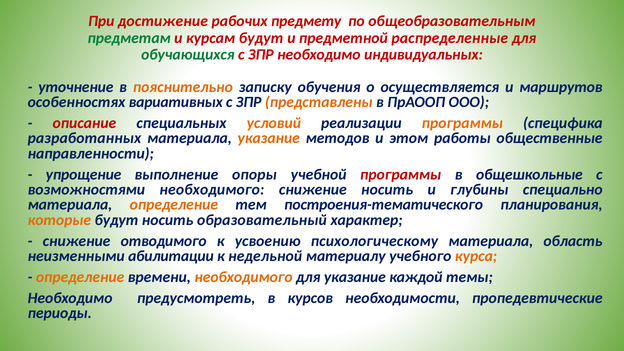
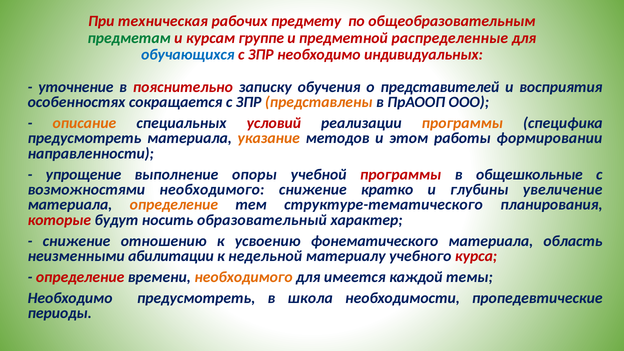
достижение: достижение -> техническая
курсам будут: будут -> группе
обучающихся colour: green -> blue
пояснительно colour: orange -> red
осуществляется: осуществляется -> представителей
маршрутов: маршрутов -> восприятия
вариативных: вариативных -> сокращается
описание colour: red -> orange
условий colour: orange -> red
разработанных at (84, 138): разработанных -> предусмотреть
общественные: общественные -> формировании
снижение носить: носить -> кратко
специально: специально -> увеличение
построения-тематического: построения-тематического -> структуре-тематического
которые colour: orange -> red
отводимого: отводимого -> отношению
психологическому: психологическому -> фонематического
курса colour: orange -> red
определение at (80, 277) colour: orange -> red
для указание: указание -> имеется
курсов: курсов -> школа
